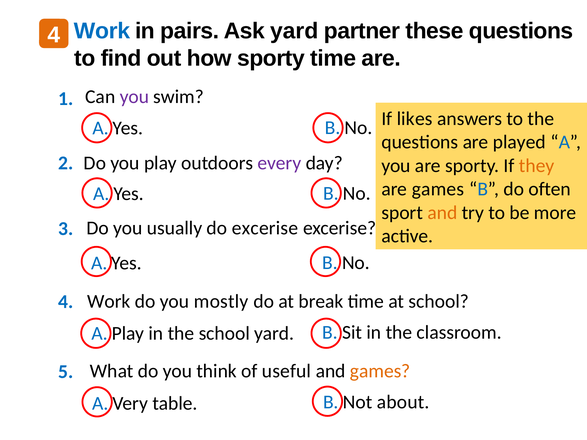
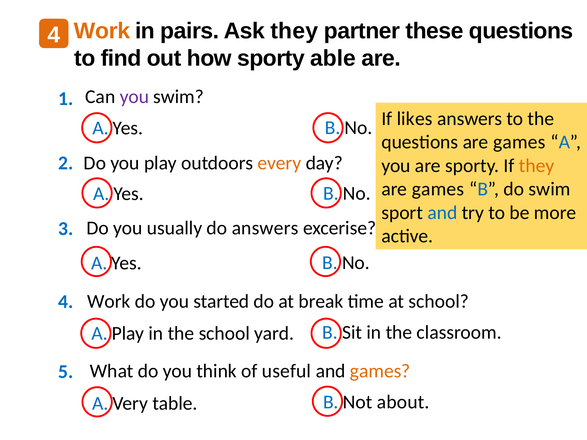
Work at (102, 31) colour: blue -> orange
Ask yard: yard -> they
sporty time: time -> able
questions are played: played -> games
every colour: purple -> orange
do often: often -> swim
and at (442, 213) colour: orange -> blue
do excerise: excerise -> answers
mostly: mostly -> started
